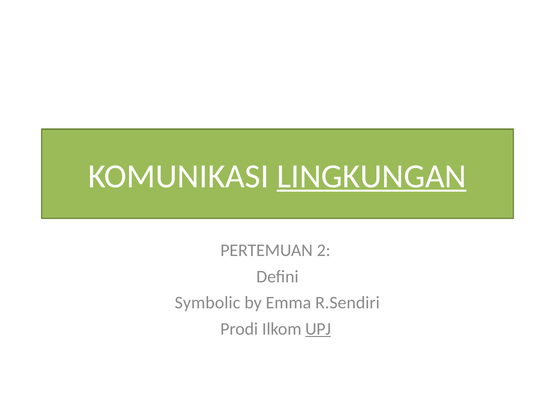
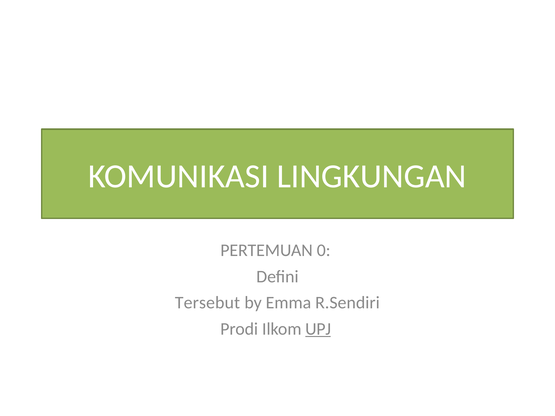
LINGKUNGAN underline: present -> none
2: 2 -> 0
Symbolic: Symbolic -> Tersebut
